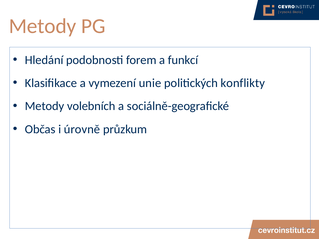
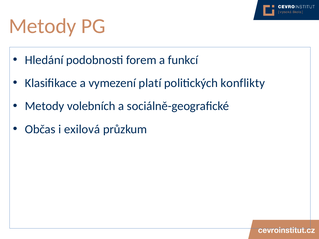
unie: unie -> platí
úrovně: úrovně -> exilová
